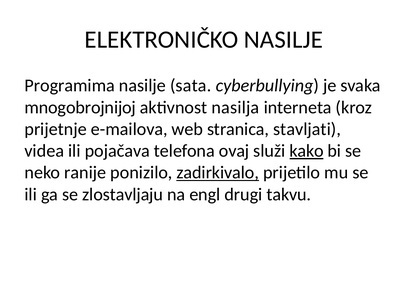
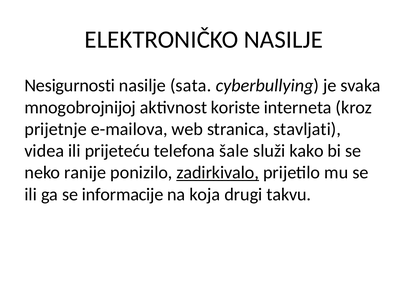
Programima: Programima -> Nesigurnosti
nasilja: nasilja -> koriste
pojačava: pojačava -> prijeteću
ovaj: ovaj -> šale
kako underline: present -> none
zlostavljaju: zlostavljaju -> informacije
engl: engl -> koja
